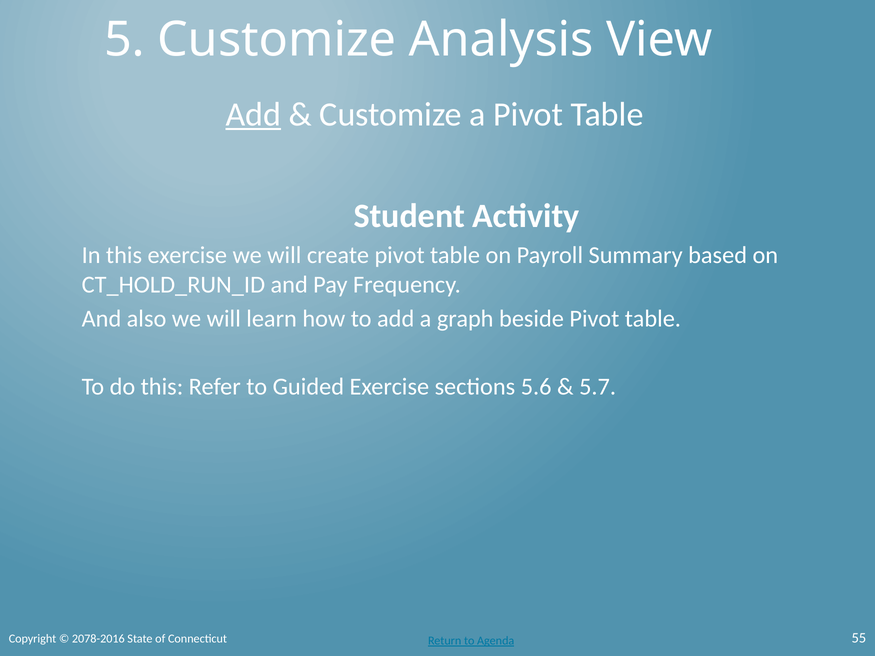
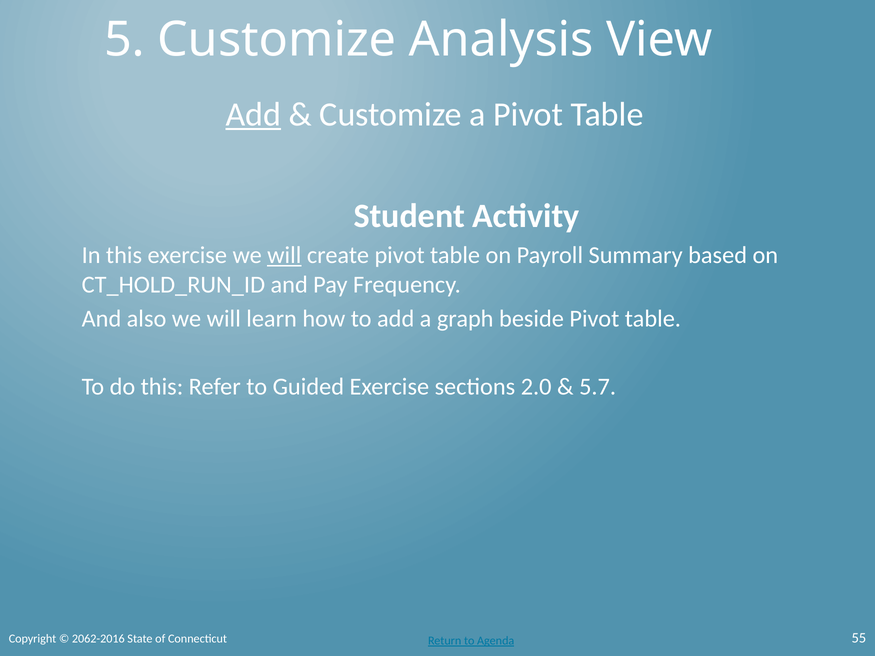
will at (284, 256) underline: none -> present
5.6: 5.6 -> 2.0
2078-2016: 2078-2016 -> 2062-2016
